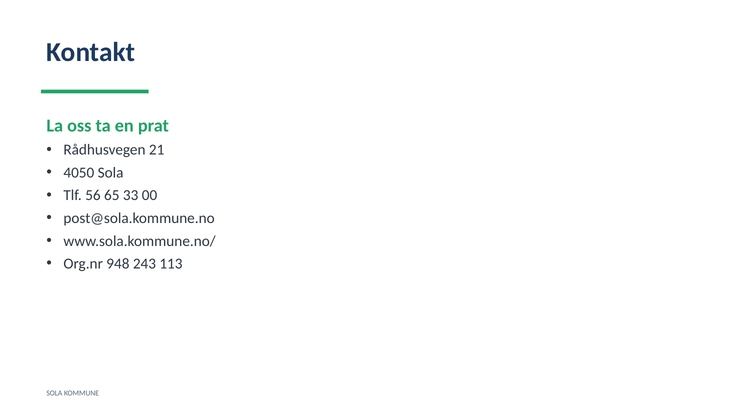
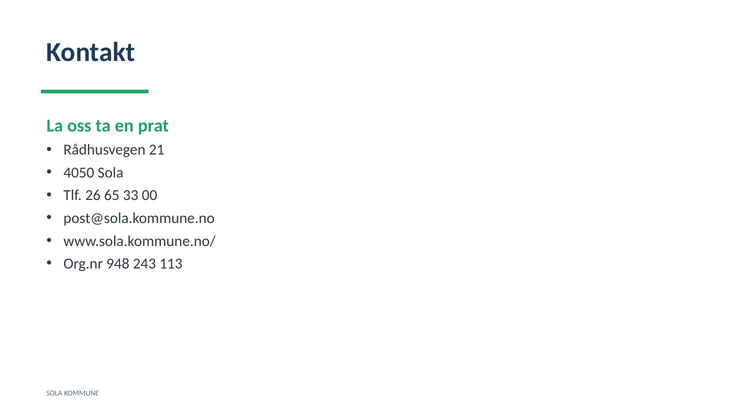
56: 56 -> 26
